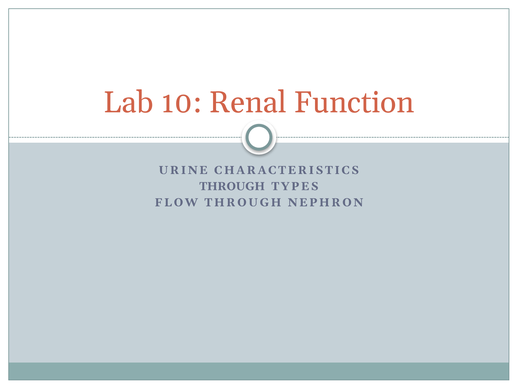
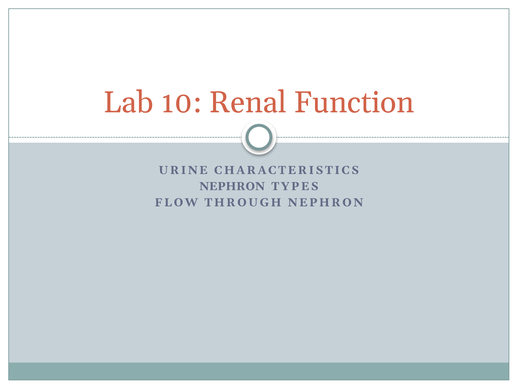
THROUGH at (232, 186): THROUGH -> NEPHRON
